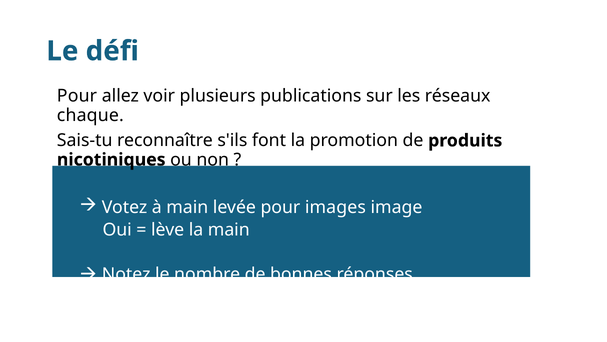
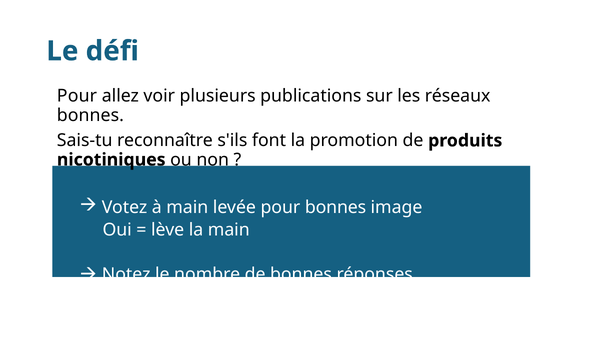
chaque at (90, 115): chaque -> bonnes
pour images: images -> bonnes
